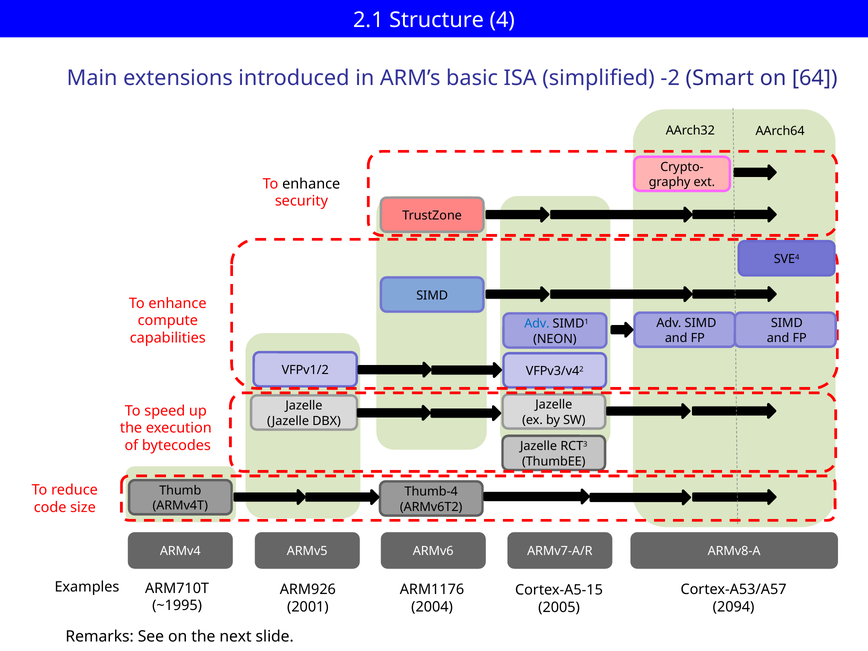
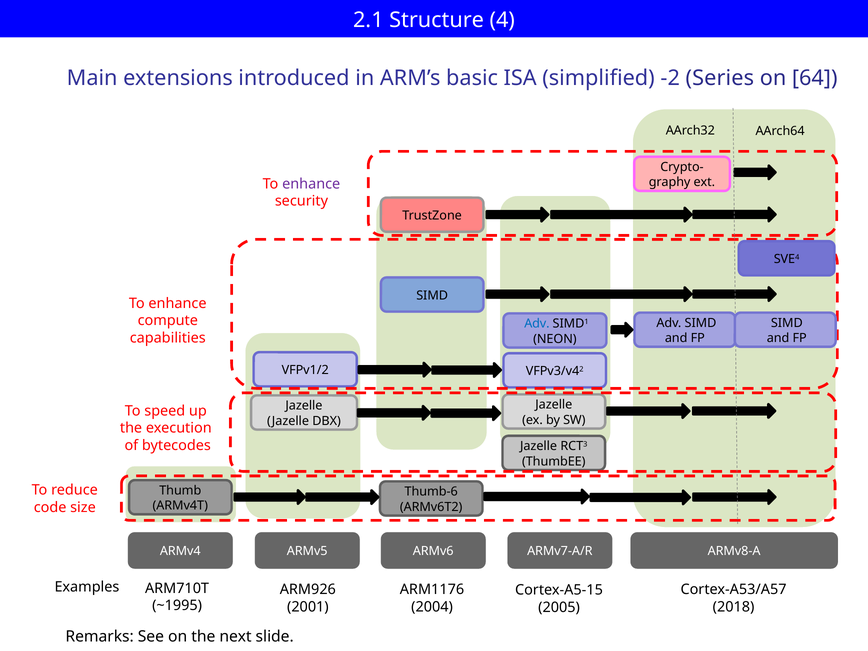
Smart: Smart -> Series
enhance at (311, 184) colour: black -> purple
Thumb-4: Thumb-4 -> Thumb-6
2094: 2094 -> 2018
